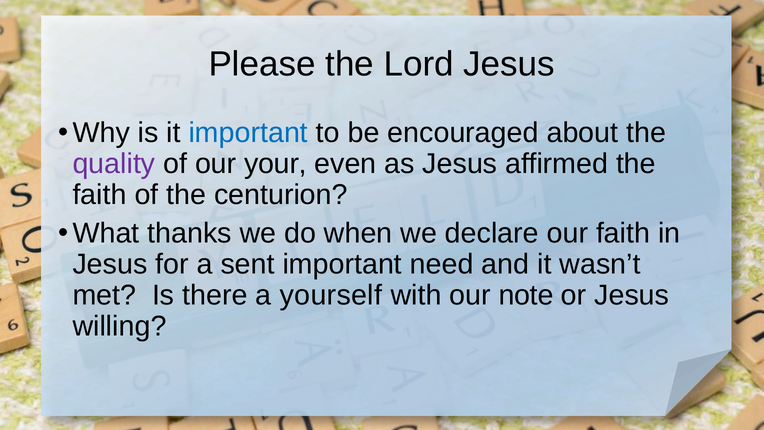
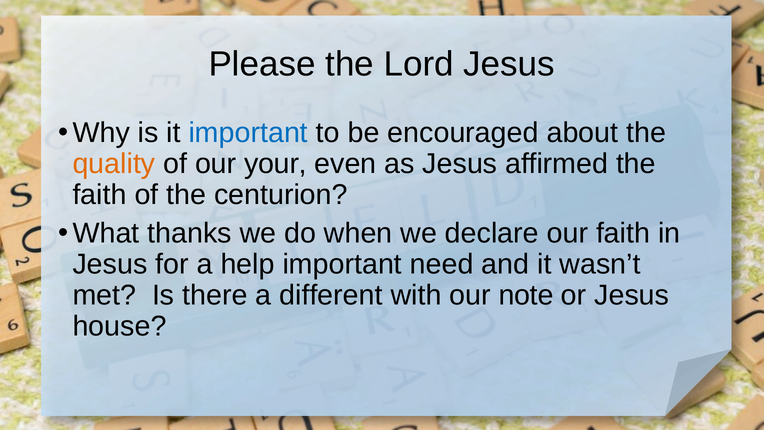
quality colour: purple -> orange
sent: sent -> help
yourself: yourself -> different
willing: willing -> house
